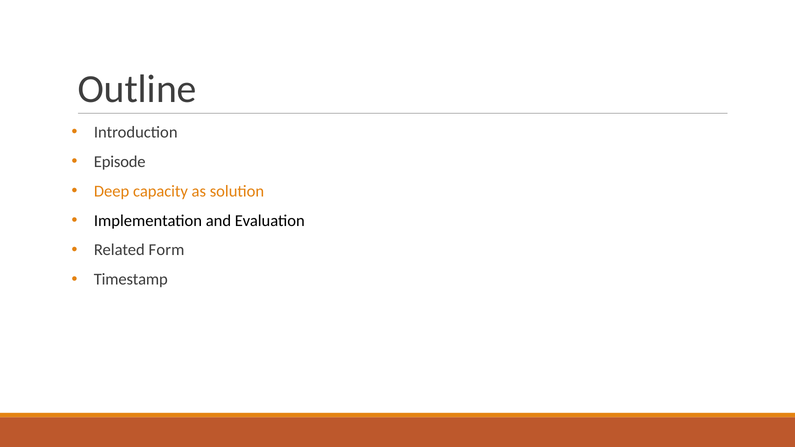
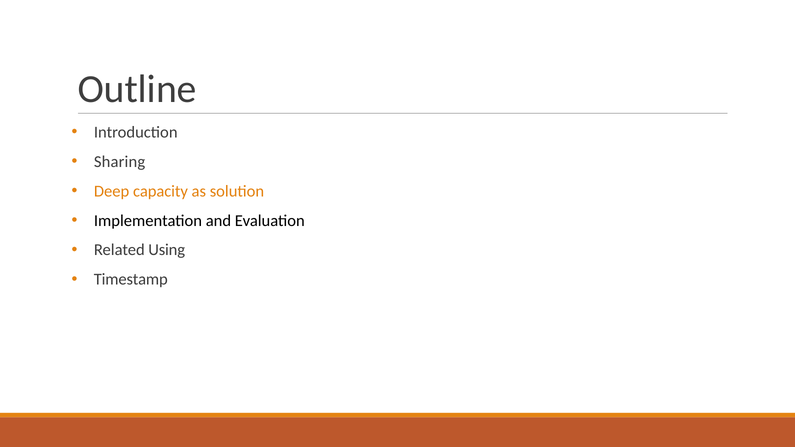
Episode: Episode -> Sharing
Form: Form -> Using
